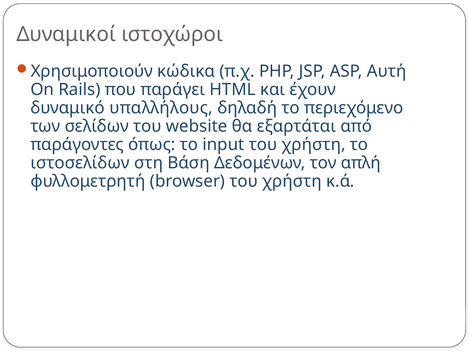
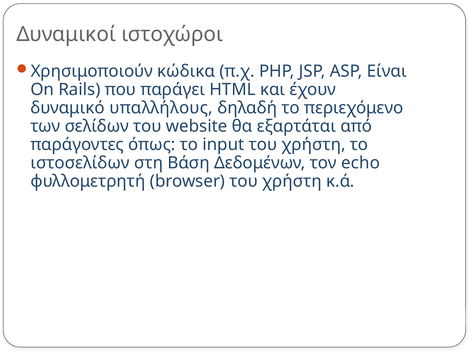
Αυτή: Αυτή -> Είναι
απλή: απλή -> echo
